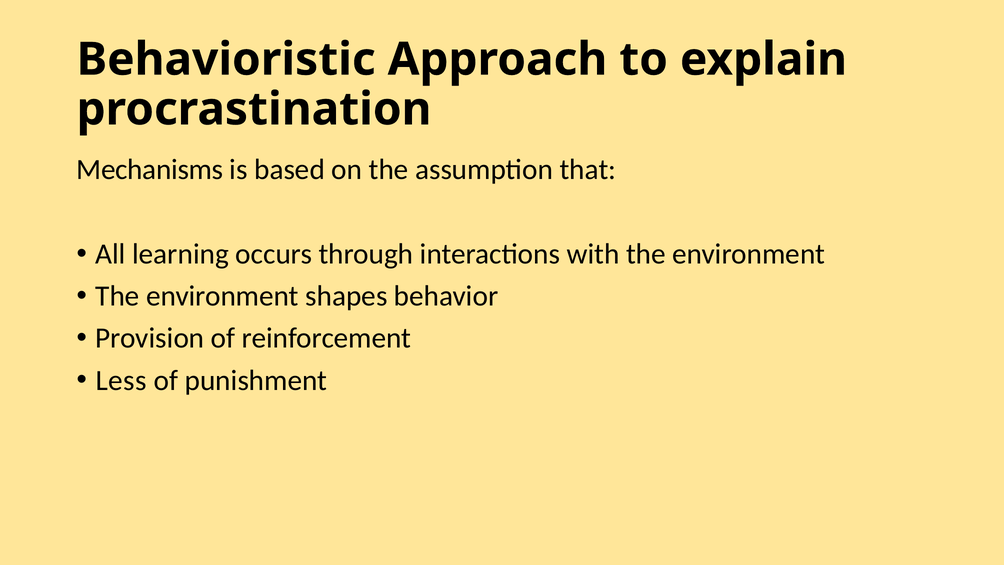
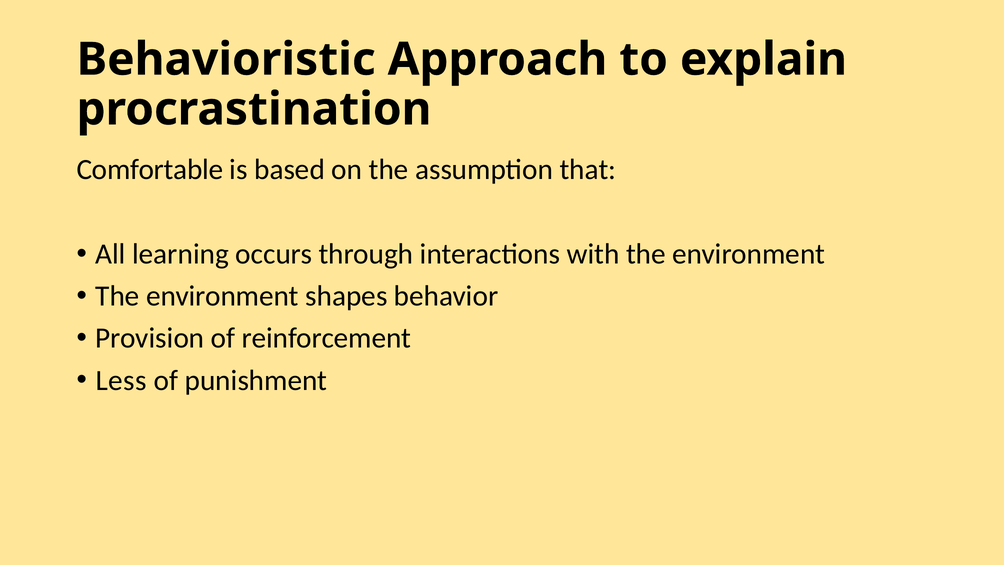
Mechanisms: Mechanisms -> Comfortable
